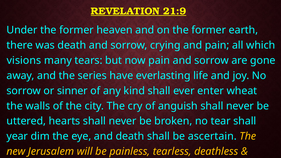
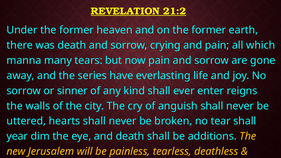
21:9: 21:9 -> 21:2
visions: visions -> manna
wheat: wheat -> reigns
ascertain: ascertain -> additions
